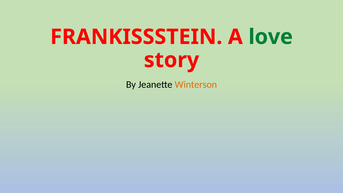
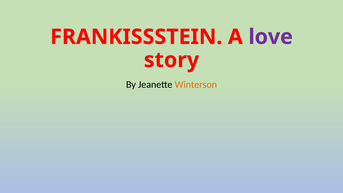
love colour: green -> purple
